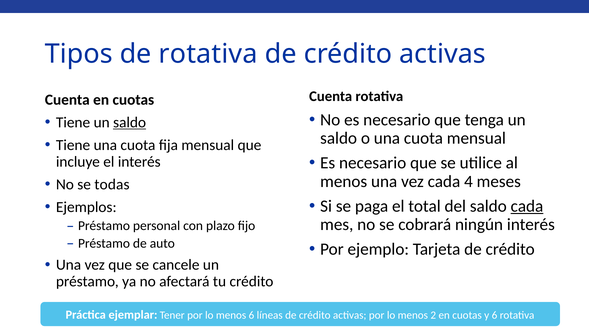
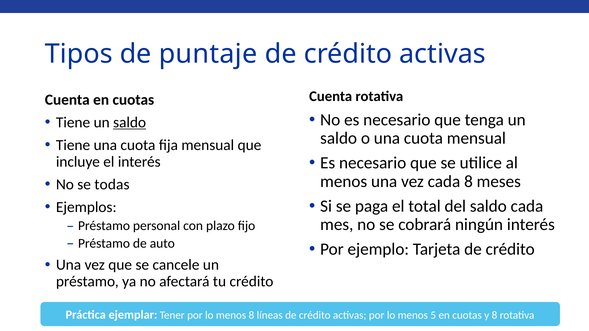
de rotativa: rotativa -> puntaje
cada 4: 4 -> 8
cada at (527, 206) underline: present -> none
menos 6: 6 -> 8
2: 2 -> 5
y 6: 6 -> 8
